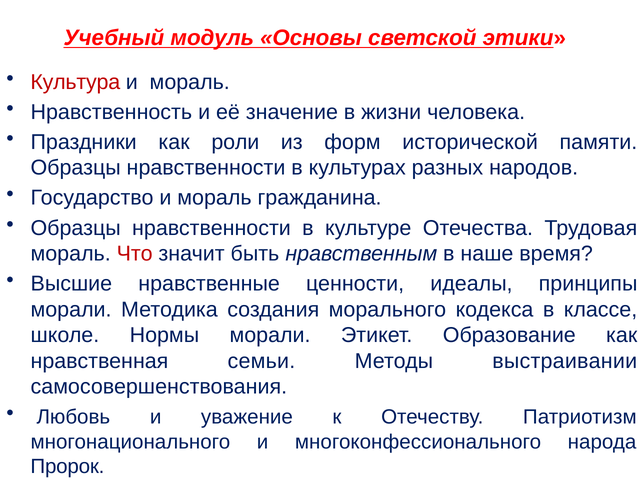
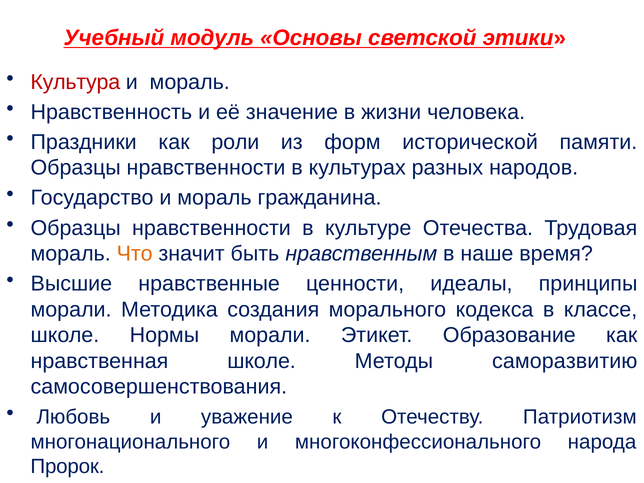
Что colour: red -> orange
нравственная семьи: семьи -> школе
выстраивании: выстраивании -> саморазвитию
